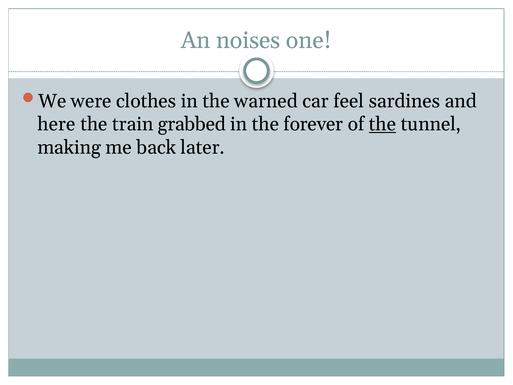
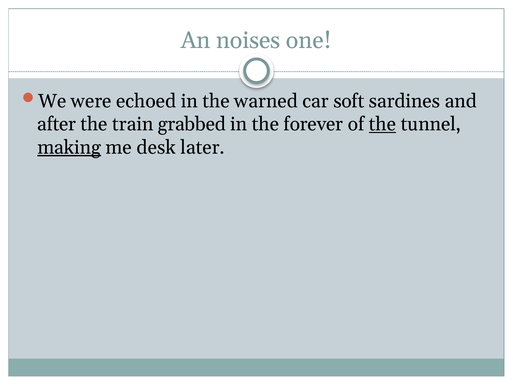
clothes: clothes -> echoed
feel: feel -> soft
here: here -> after
making underline: none -> present
back: back -> desk
